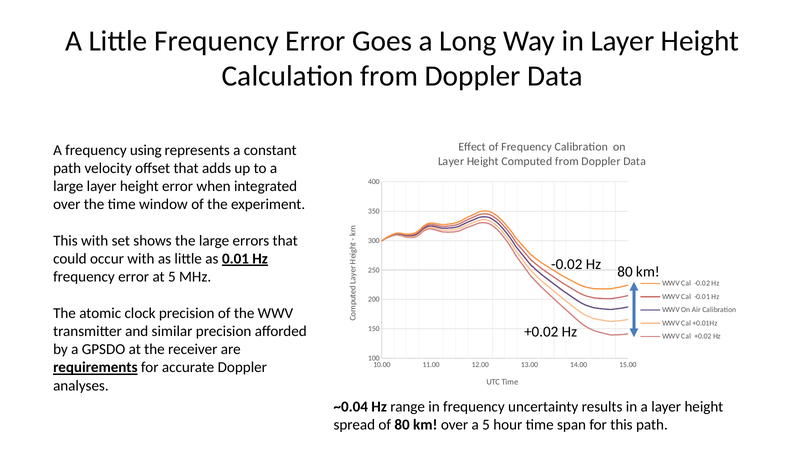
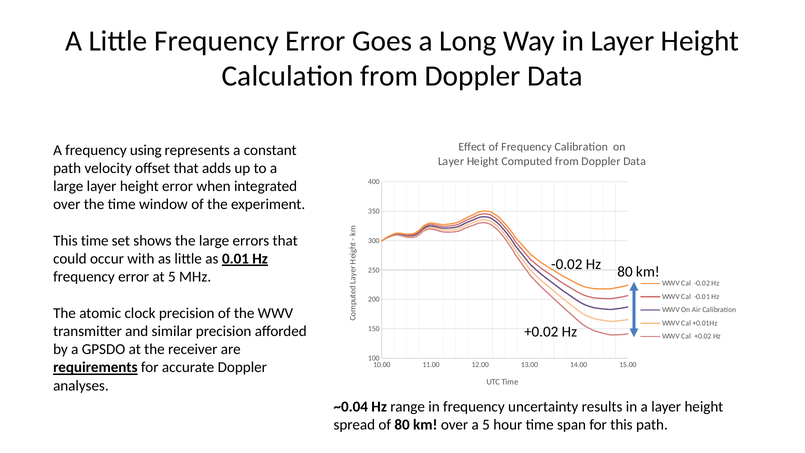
This with: with -> time
